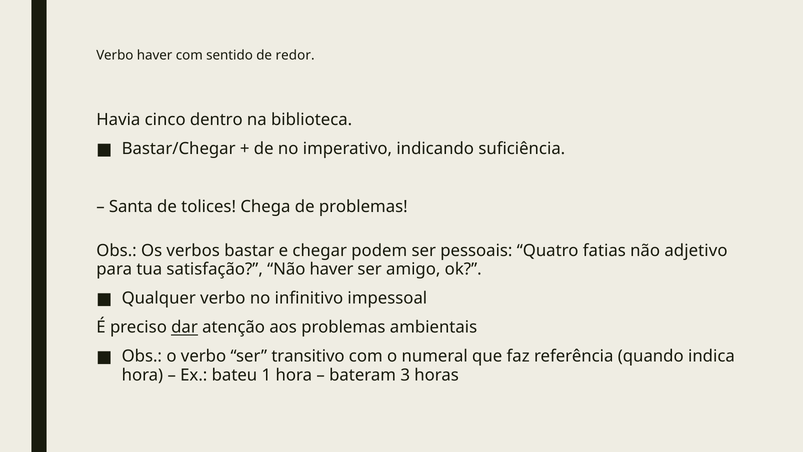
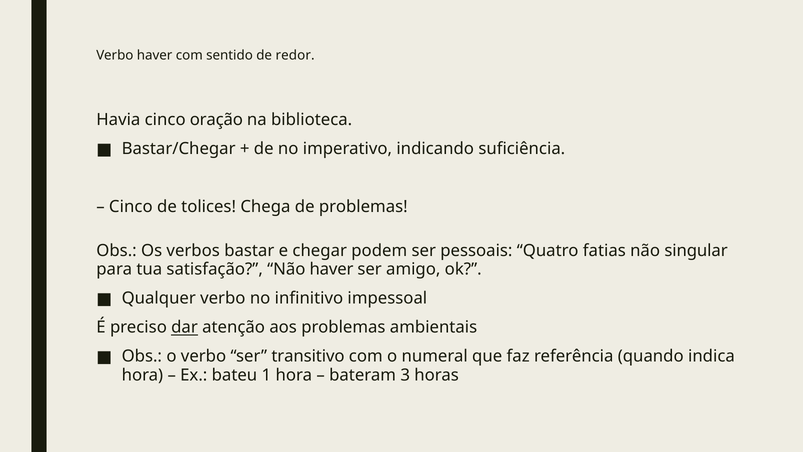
dentro: dentro -> oração
Santa at (131, 207): Santa -> Cinco
adjetivo: adjetivo -> singular
